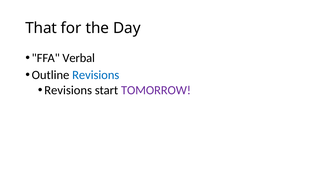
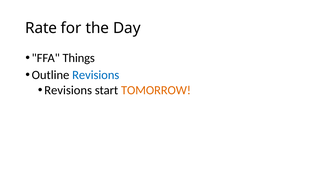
That: That -> Rate
Verbal: Verbal -> Things
TOMORROW colour: purple -> orange
